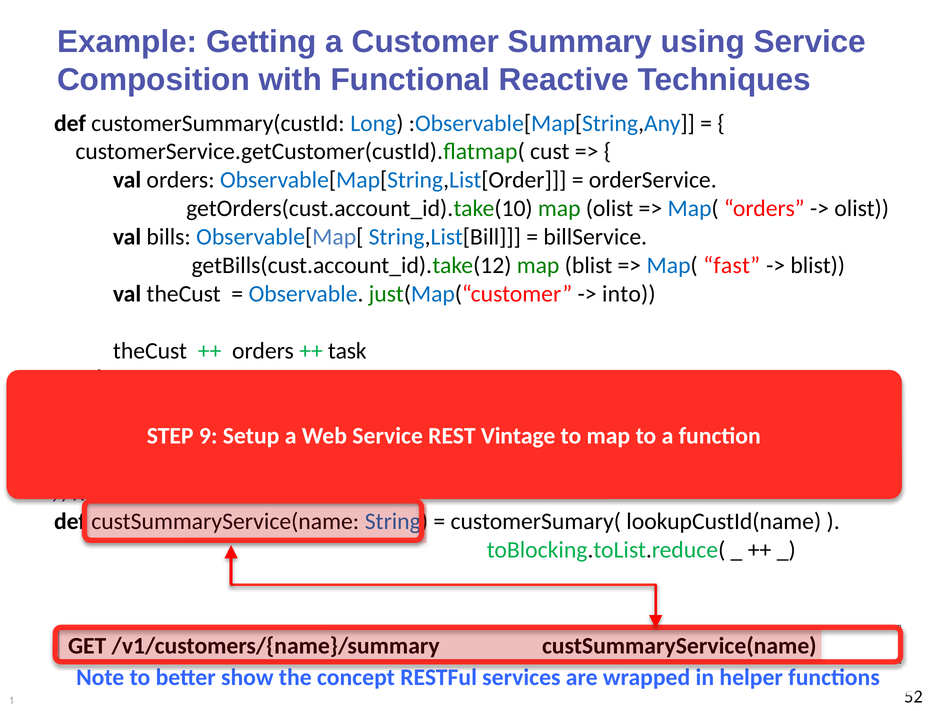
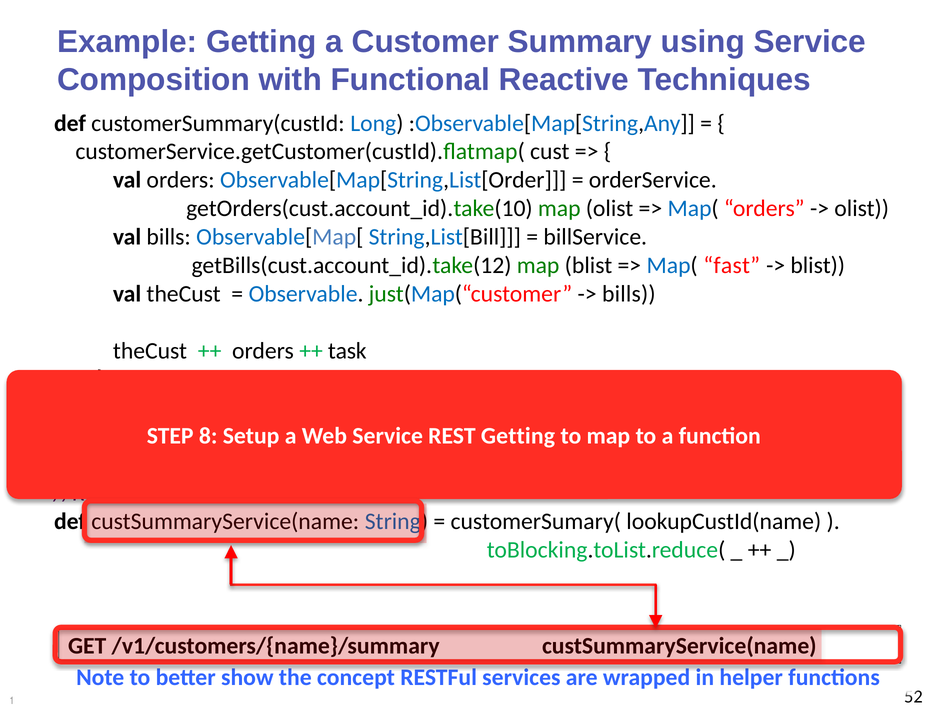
into at (629, 294): into -> bills
9: 9 -> 8
REST Vintage: Vintage -> Getting
